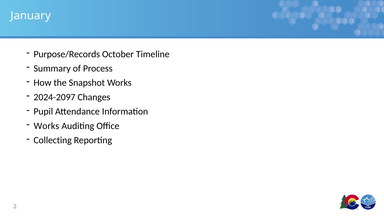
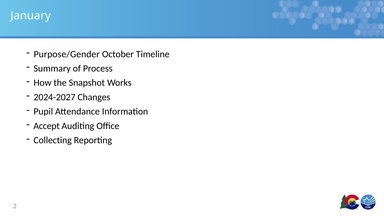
Purpose/Records: Purpose/Records -> Purpose/Gender
2024-2097: 2024-2097 -> 2024-2027
Works at (46, 126): Works -> Accept
